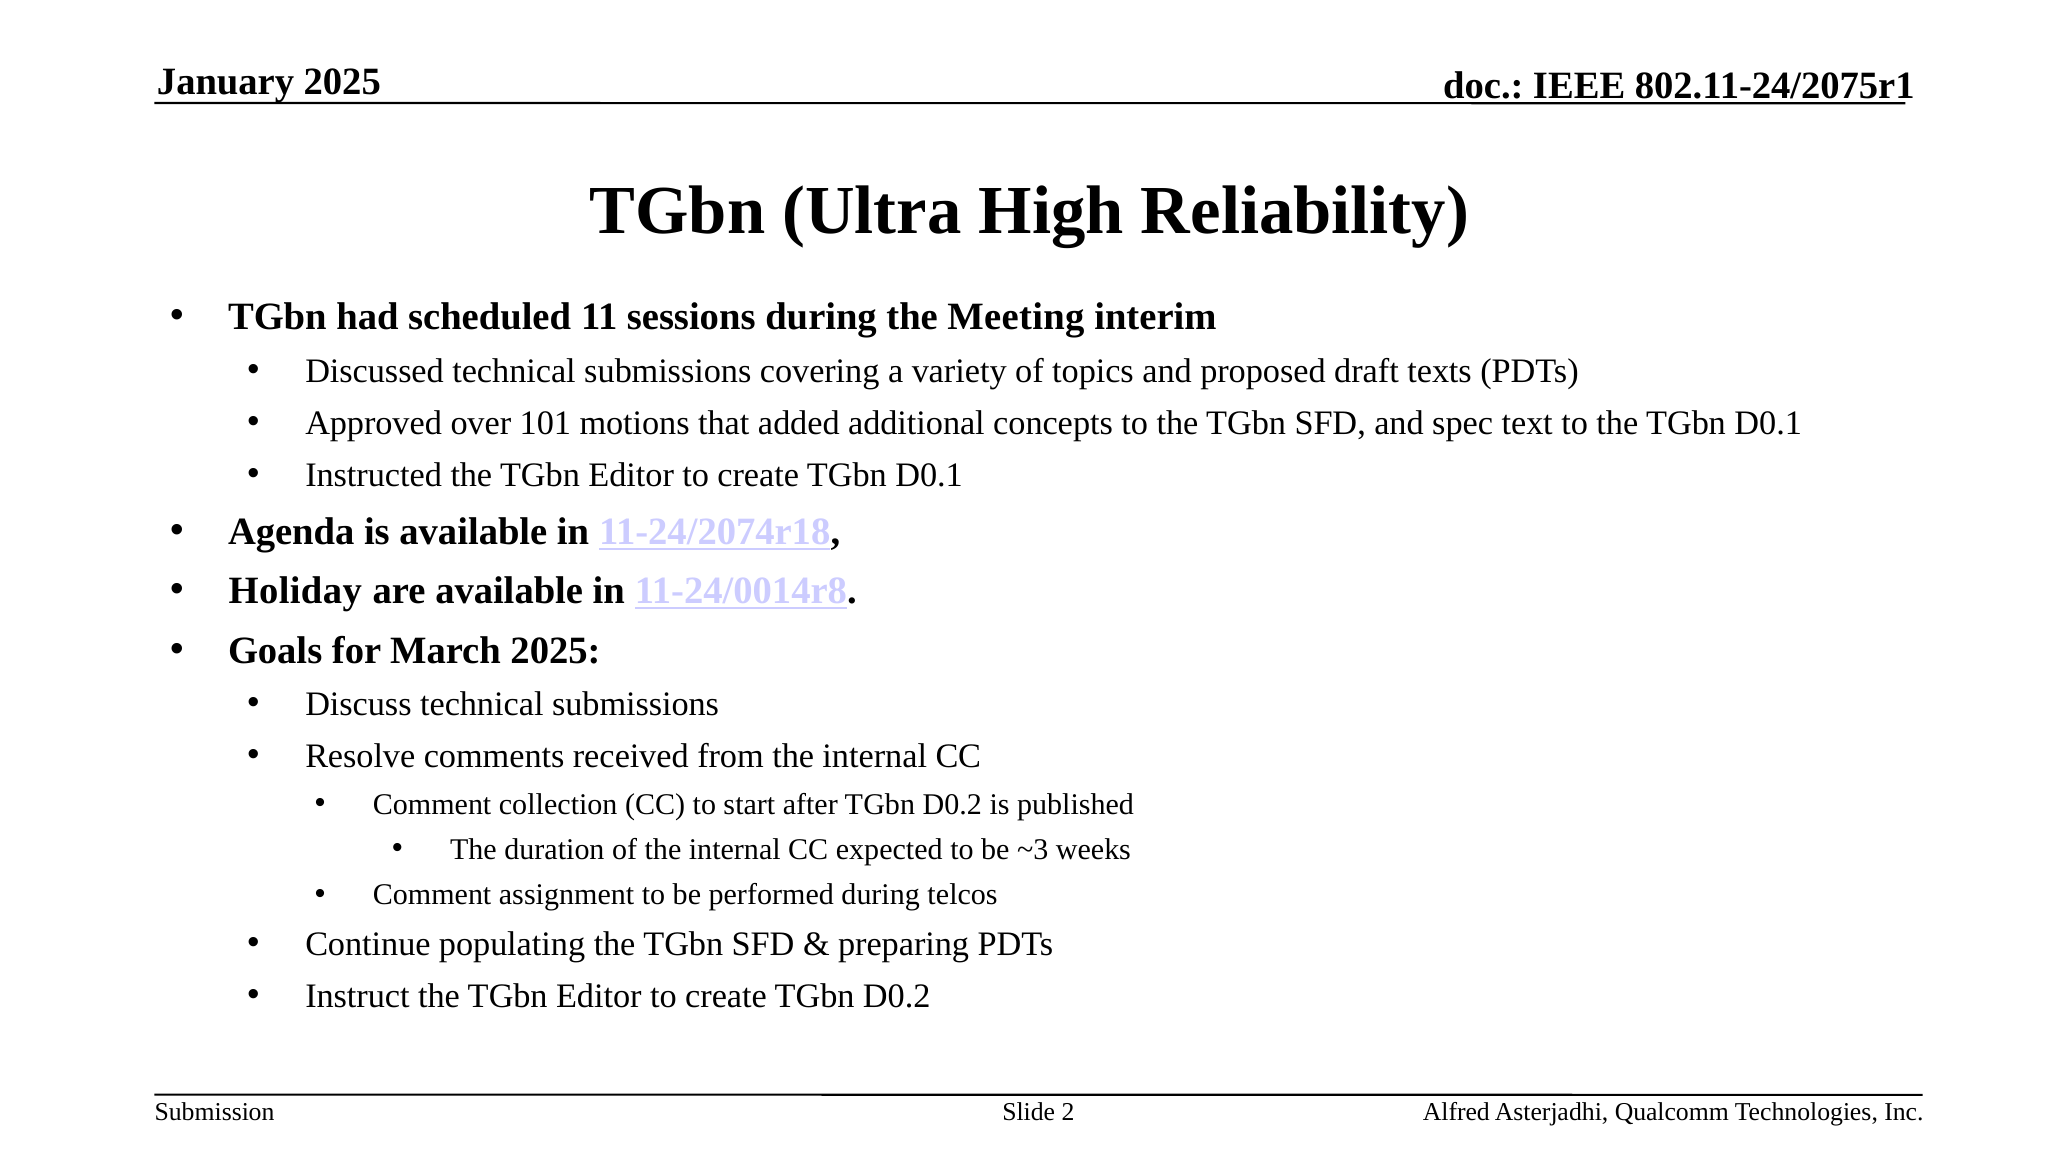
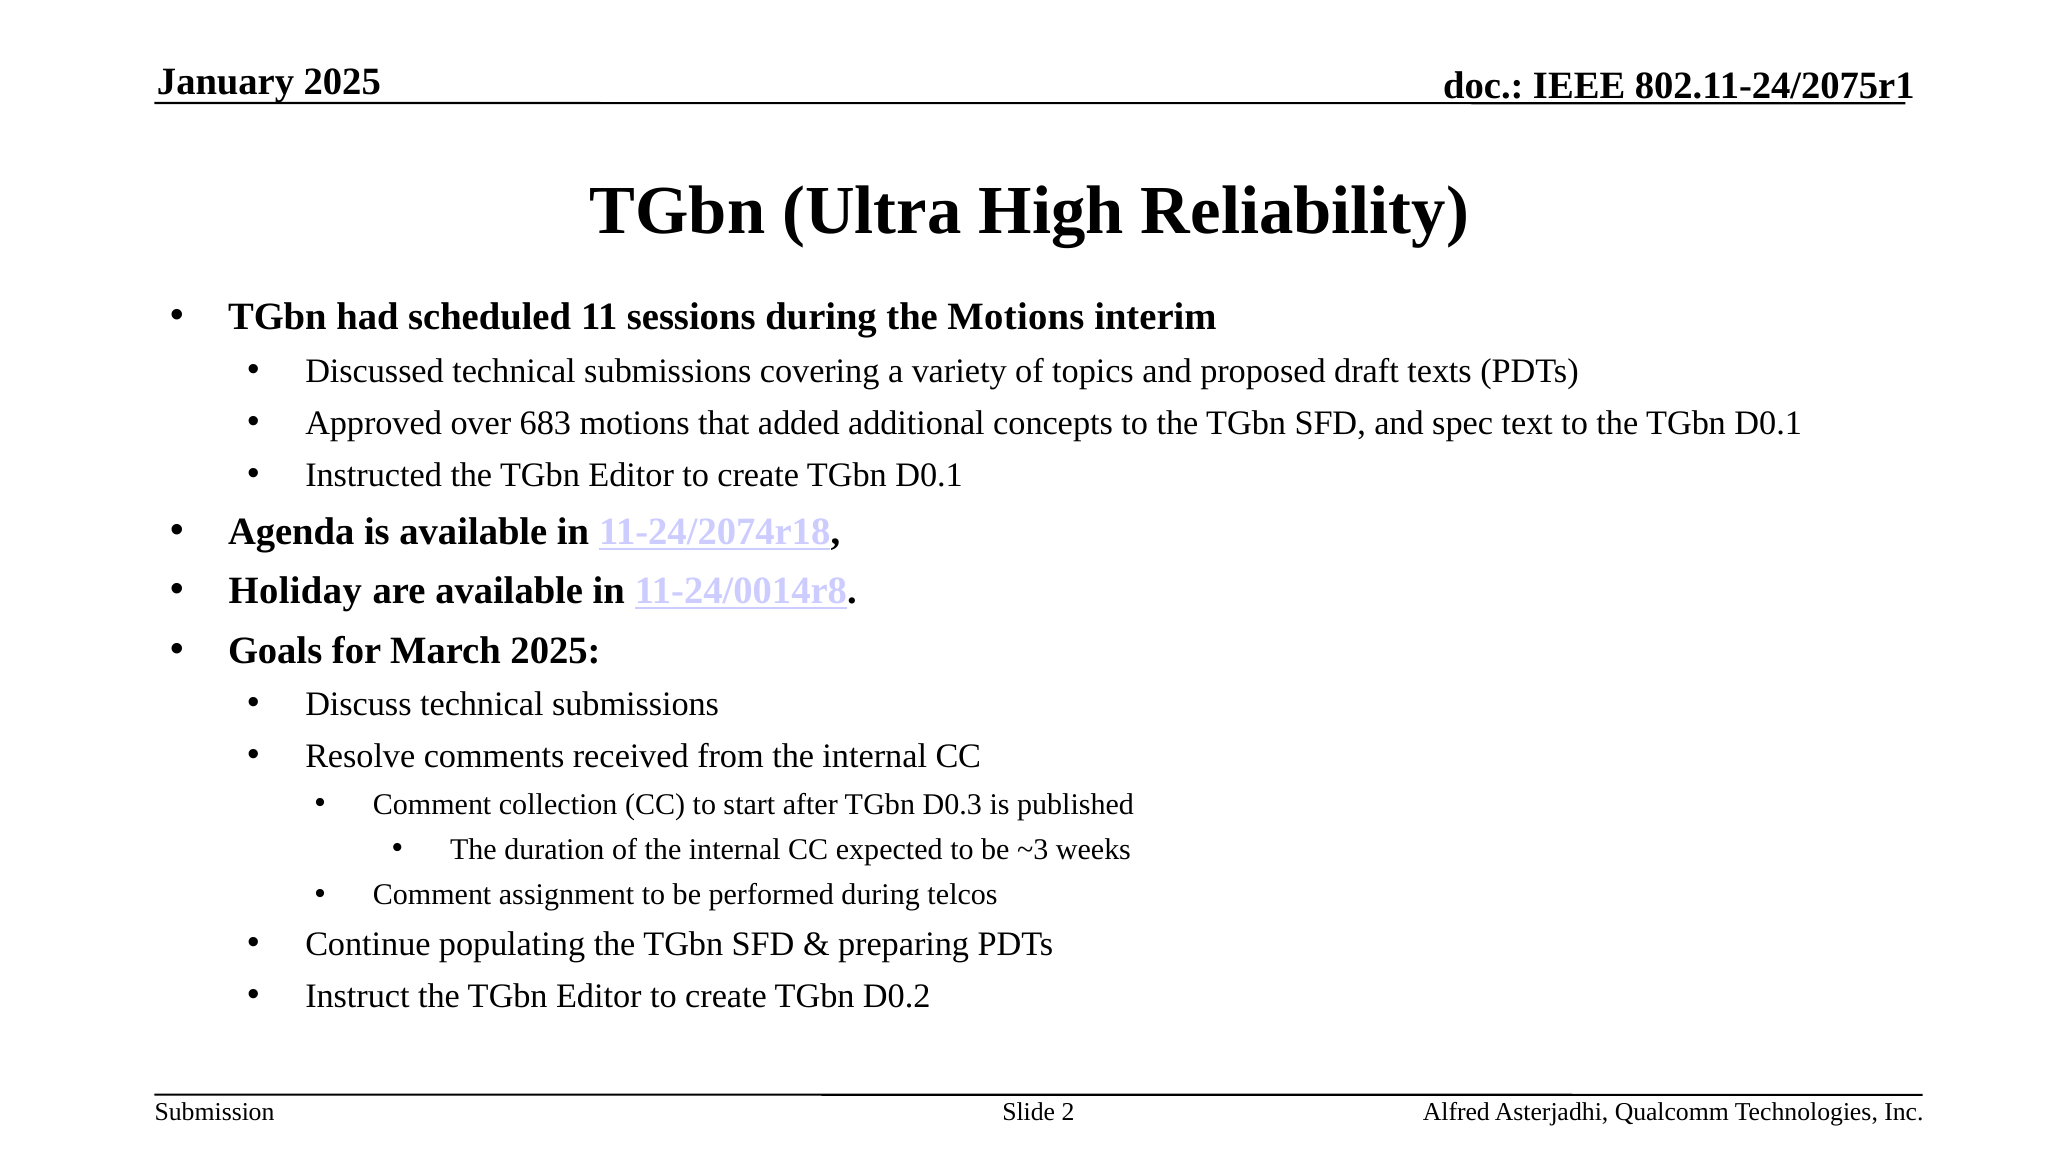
the Meeting: Meeting -> Motions
101: 101 -> 683
after TGbn D0.2: D0.2 -> D0.3
